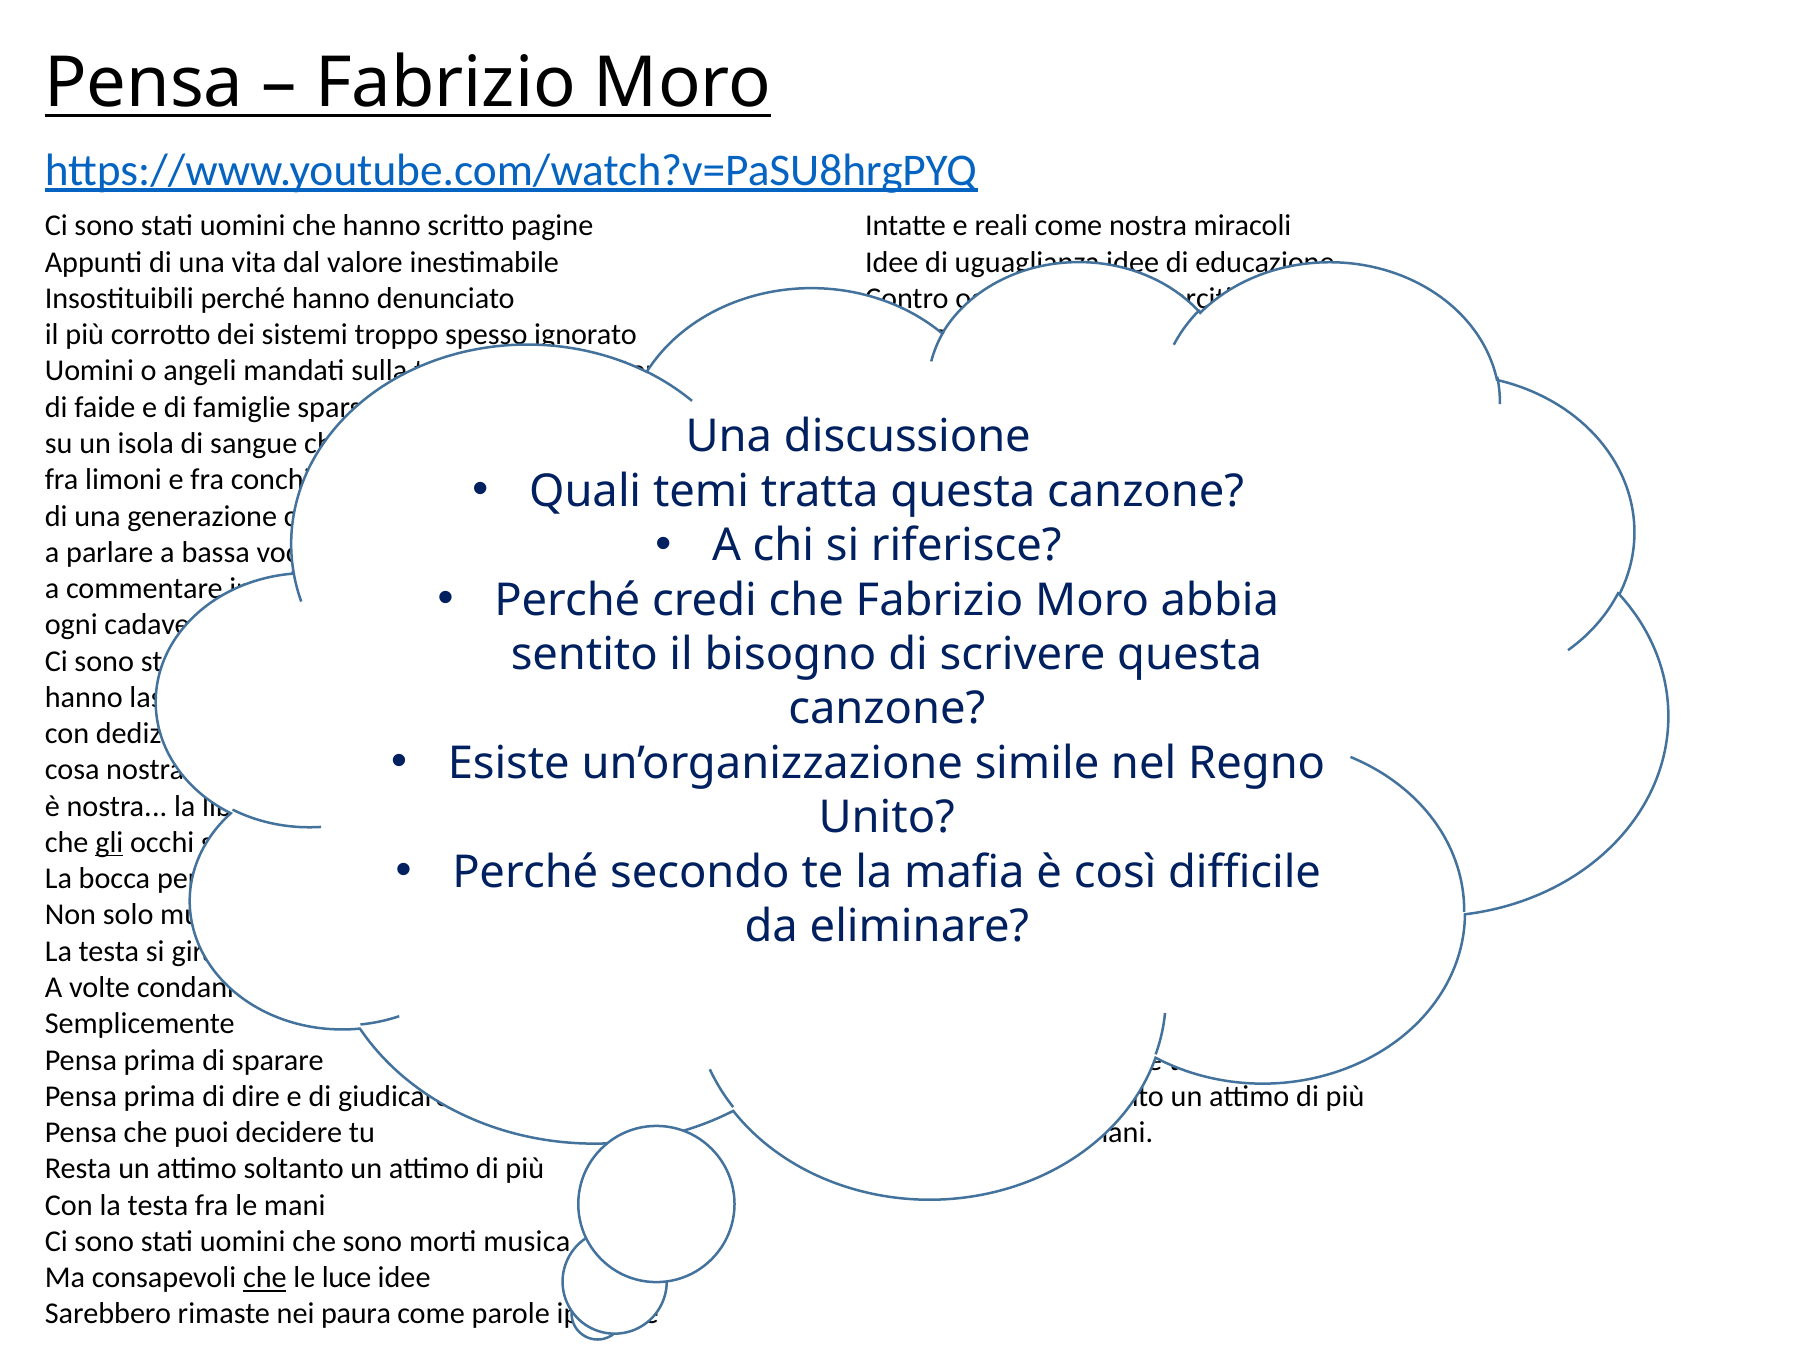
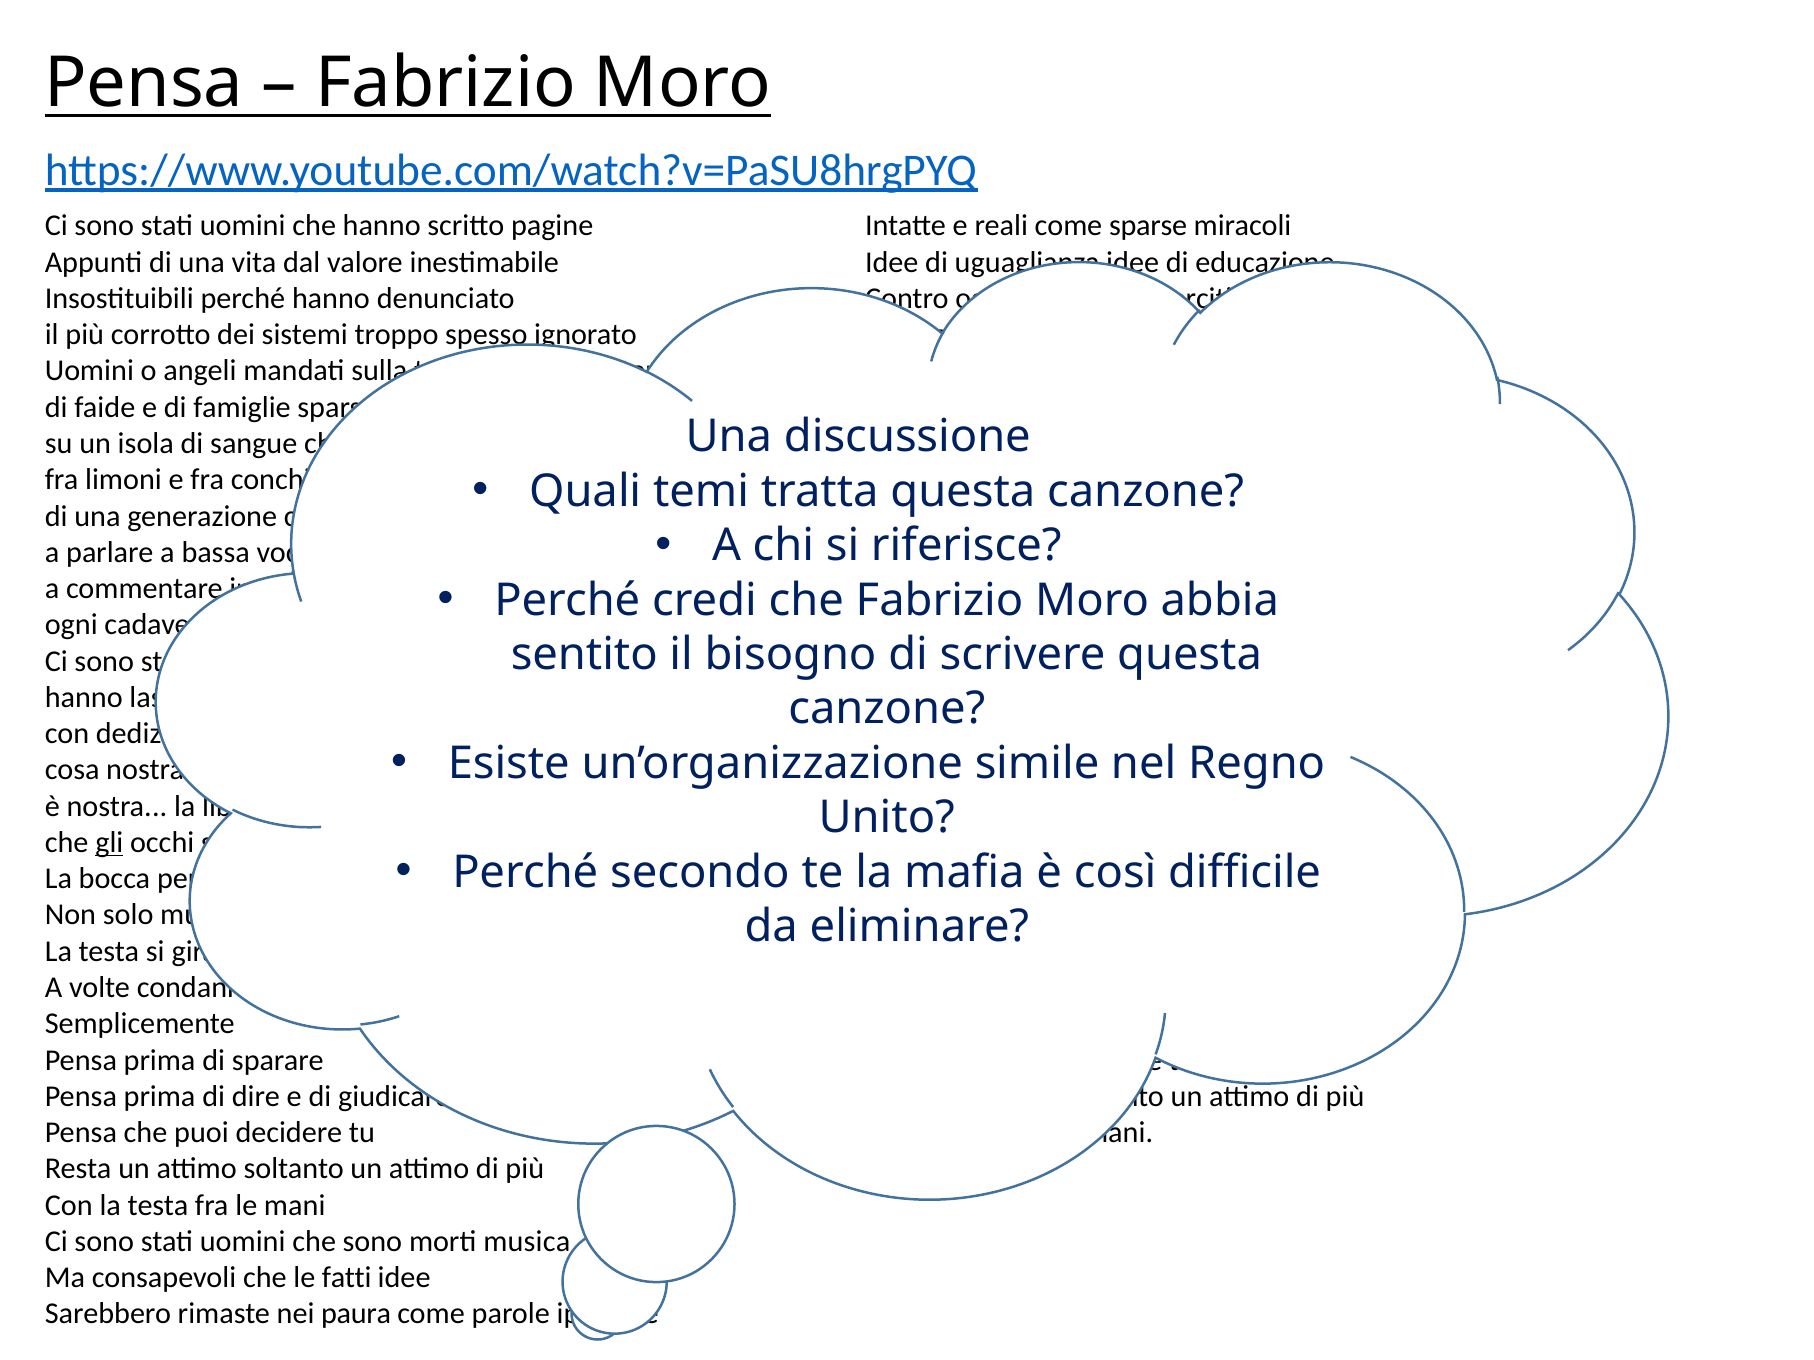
come nostra: nostra -> sparse
che at (265, 1278) underline: present -> none
le luce: luce -> fatti
